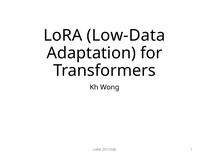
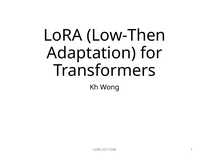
Low-Data: Low-Data -> Low-Then
